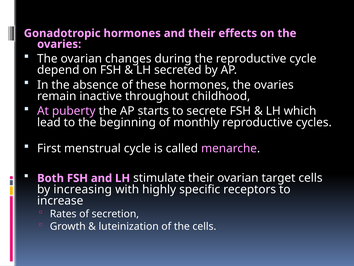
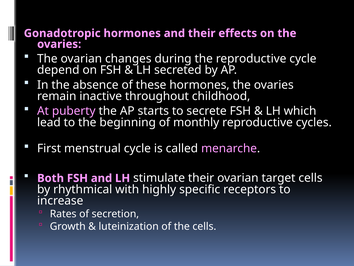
increasing: increasing -> rhythmical
